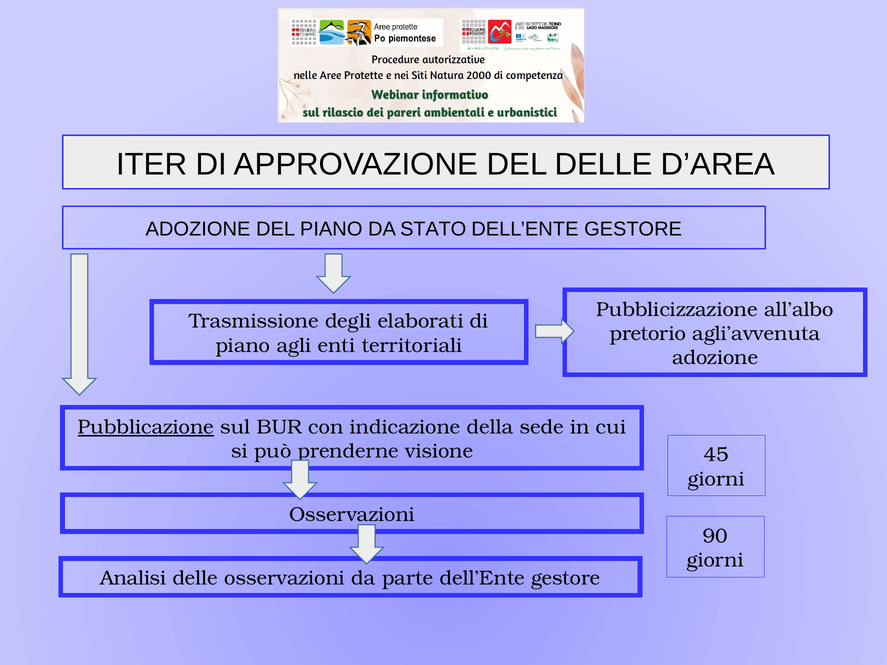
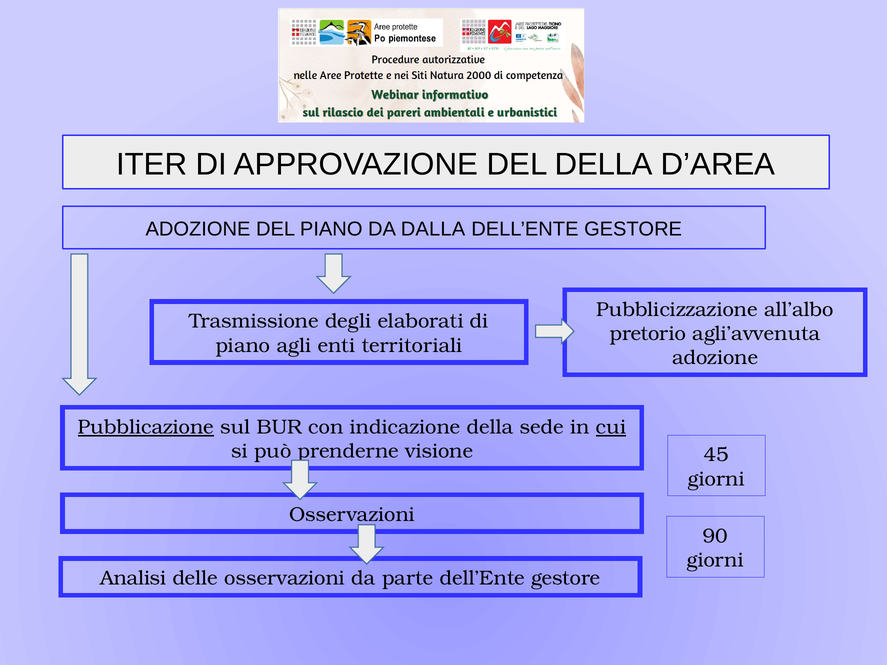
DEL DELLE: DELLE -> DELLA
STATO: STATO -> DALLA
cui underline: none -> present
